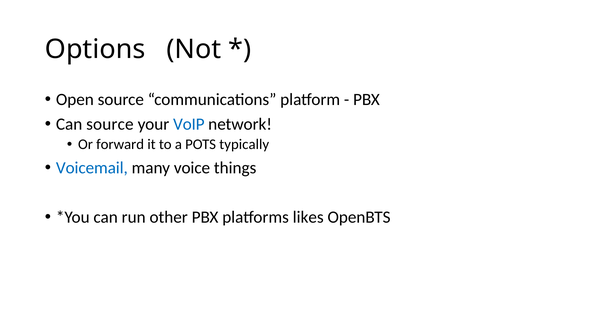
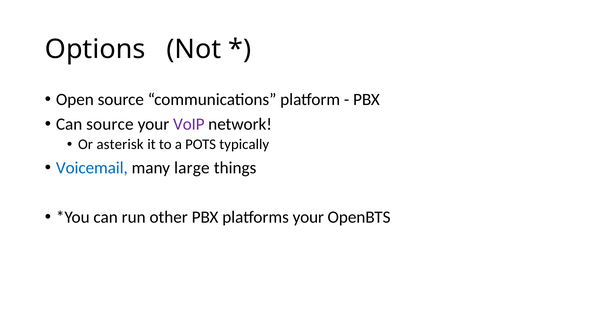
VoIP colour: blue -> purple
forward: forward -> asterisk
voice: voice -> large
platforms likes: likes -> your
